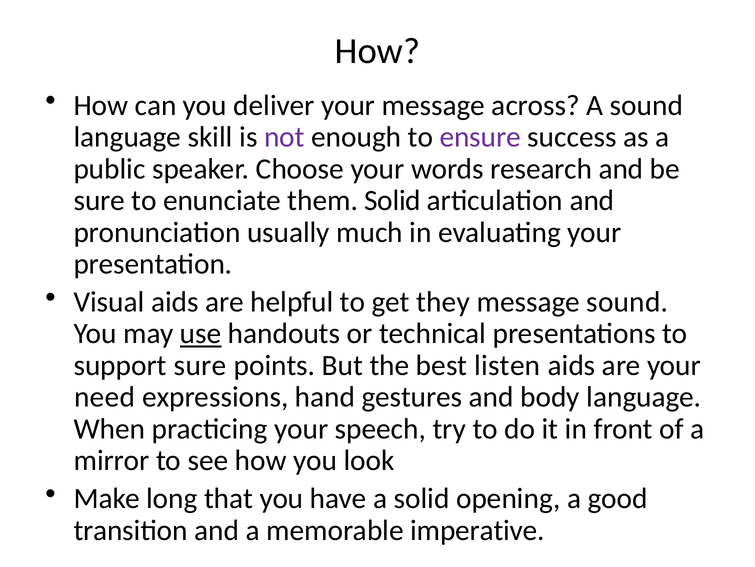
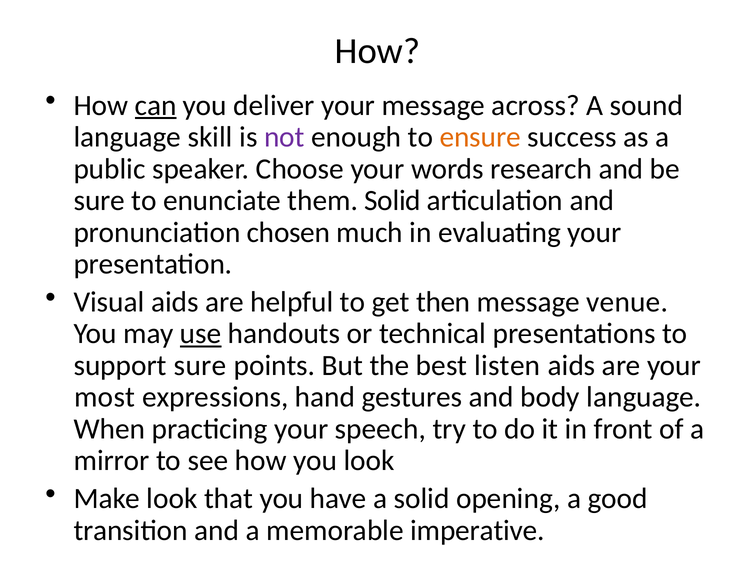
can underline: none -> present
ensure colour: purple -> orange
usually: usually -> chosen
they: they -> then
message sound: sound -> venue
need: need -> most
Make long: long -> look
